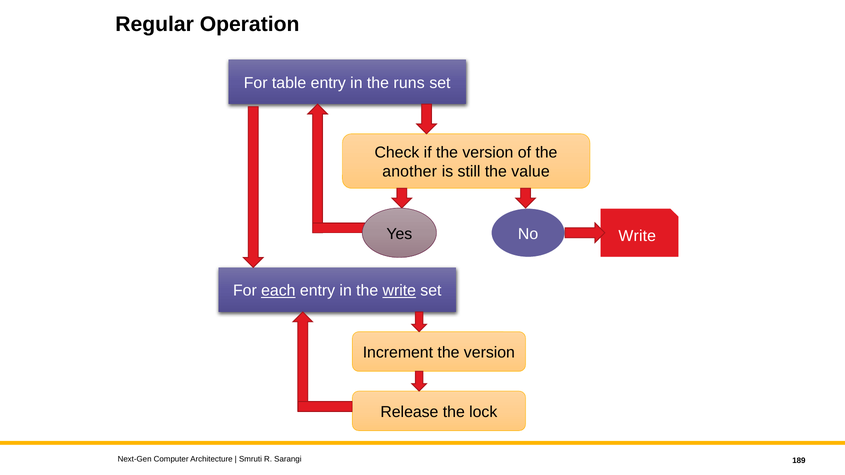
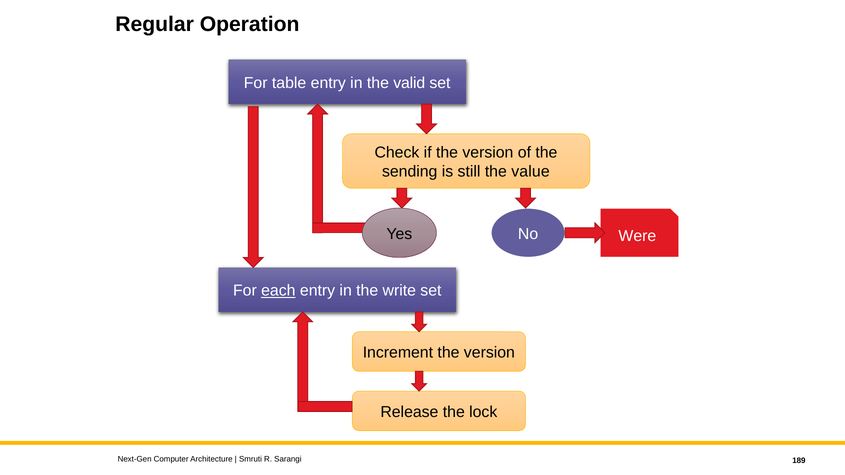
runs: runs -> valid
another: another -> sending
Write at (637, 236): Write -> Were
write at (399, 291) underline: present -> none
